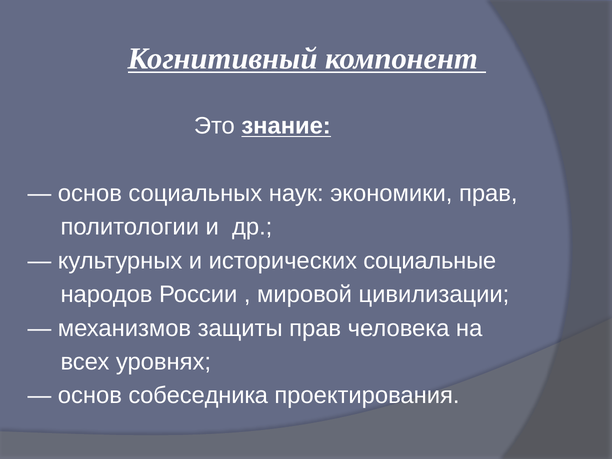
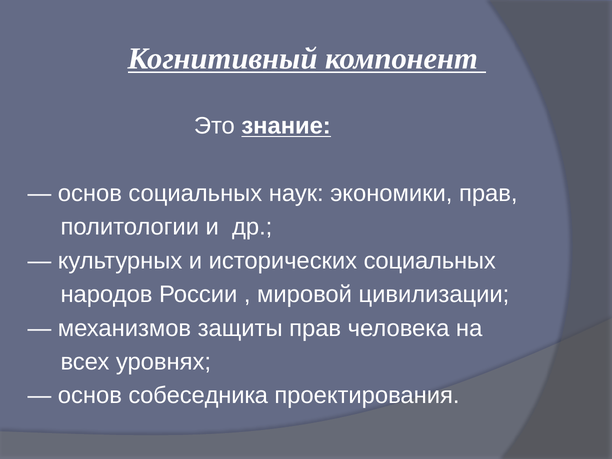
исторических социальные: социальные -> социальных
